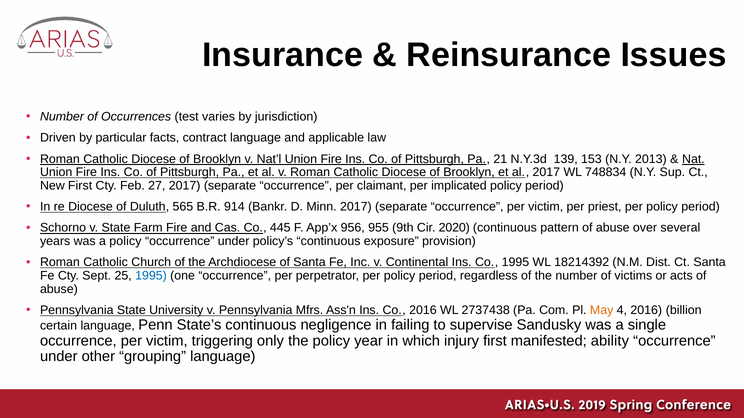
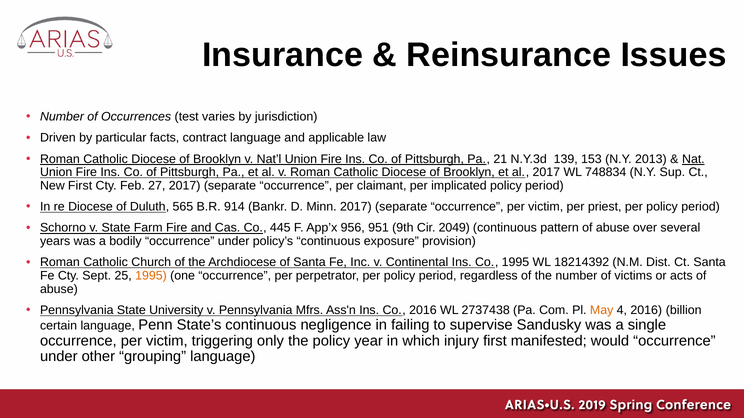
955: 955 -> 951
2020: 2020 -> 2049
a policy: policy -> bodily
1995 at (151, 276) colour: blue -> orange
ability: ability -> would
